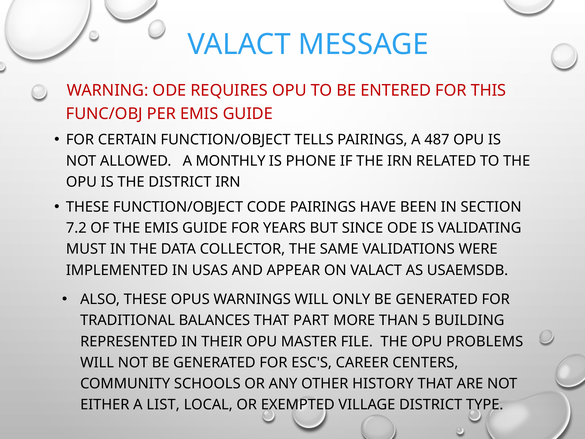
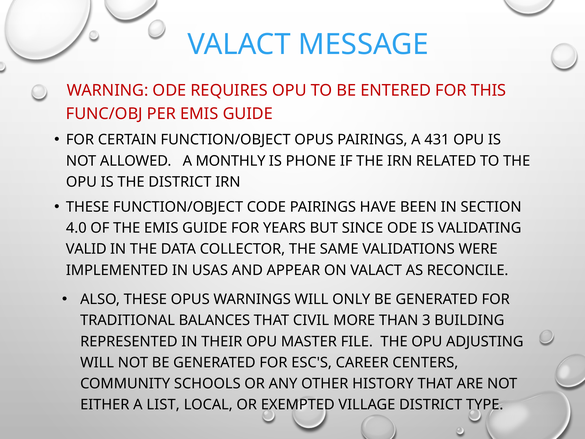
FUNCTION/OBJECT TELLS: TELLS -> OPUS
487: 487 -> 431
7.2: 7.2 -> 4.0
MUST: MUST -> VALID
USAEMSDB: USAEMSDB -> RECONCILE
PART: PART -> CIVIL
5: 5 -> 3
PROBLEMS: PROBLEMS -> ADJUSTING
